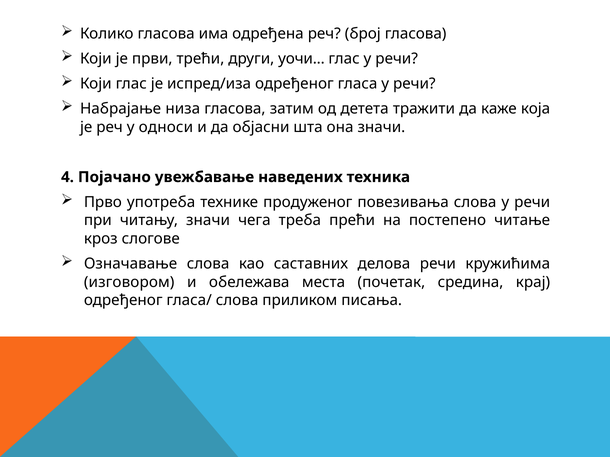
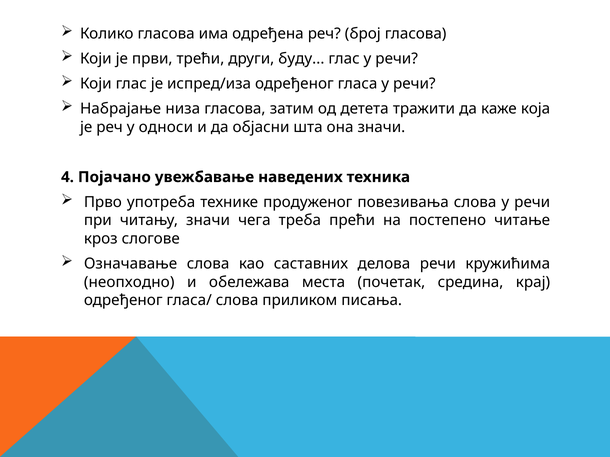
уочи: уочи -> буду
изговором: изговором -> неопходно
